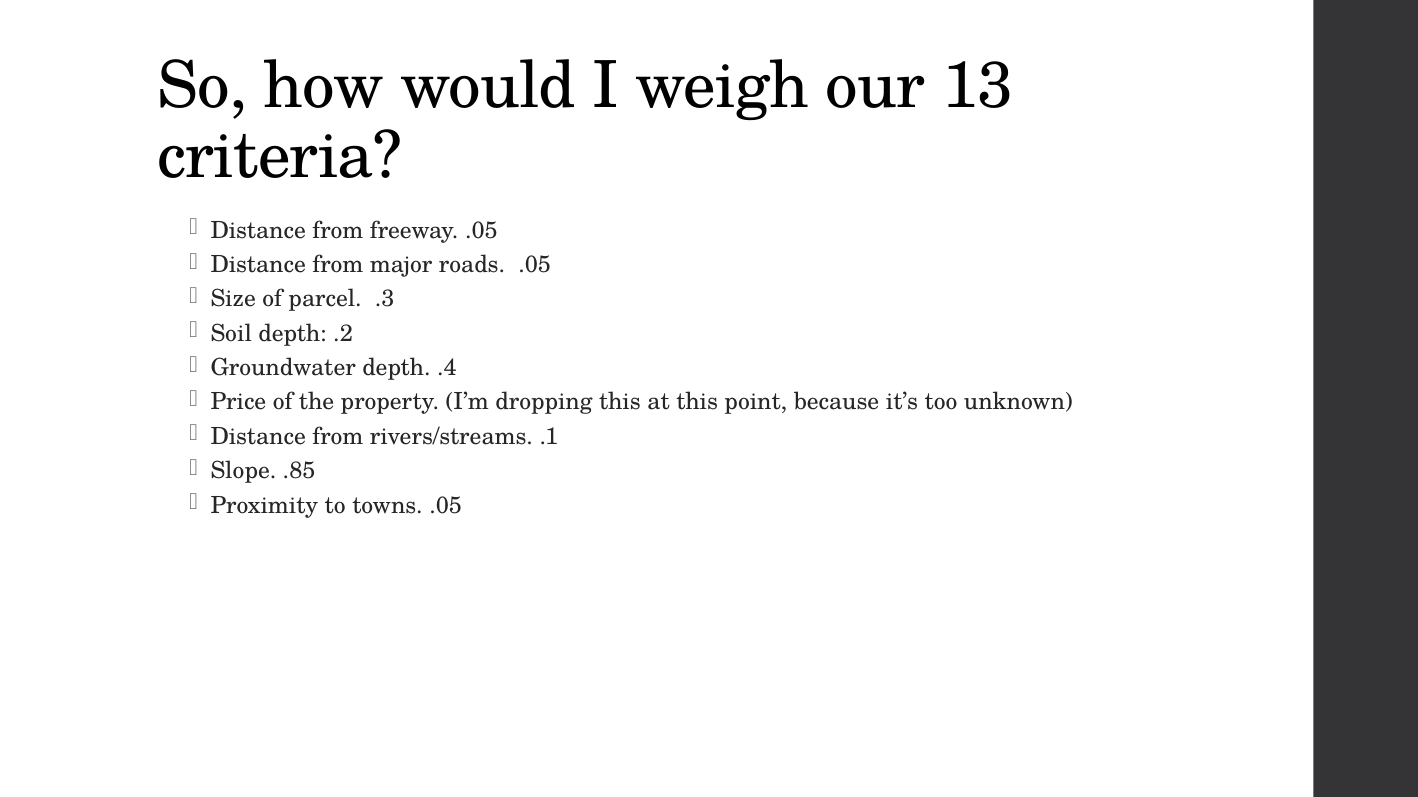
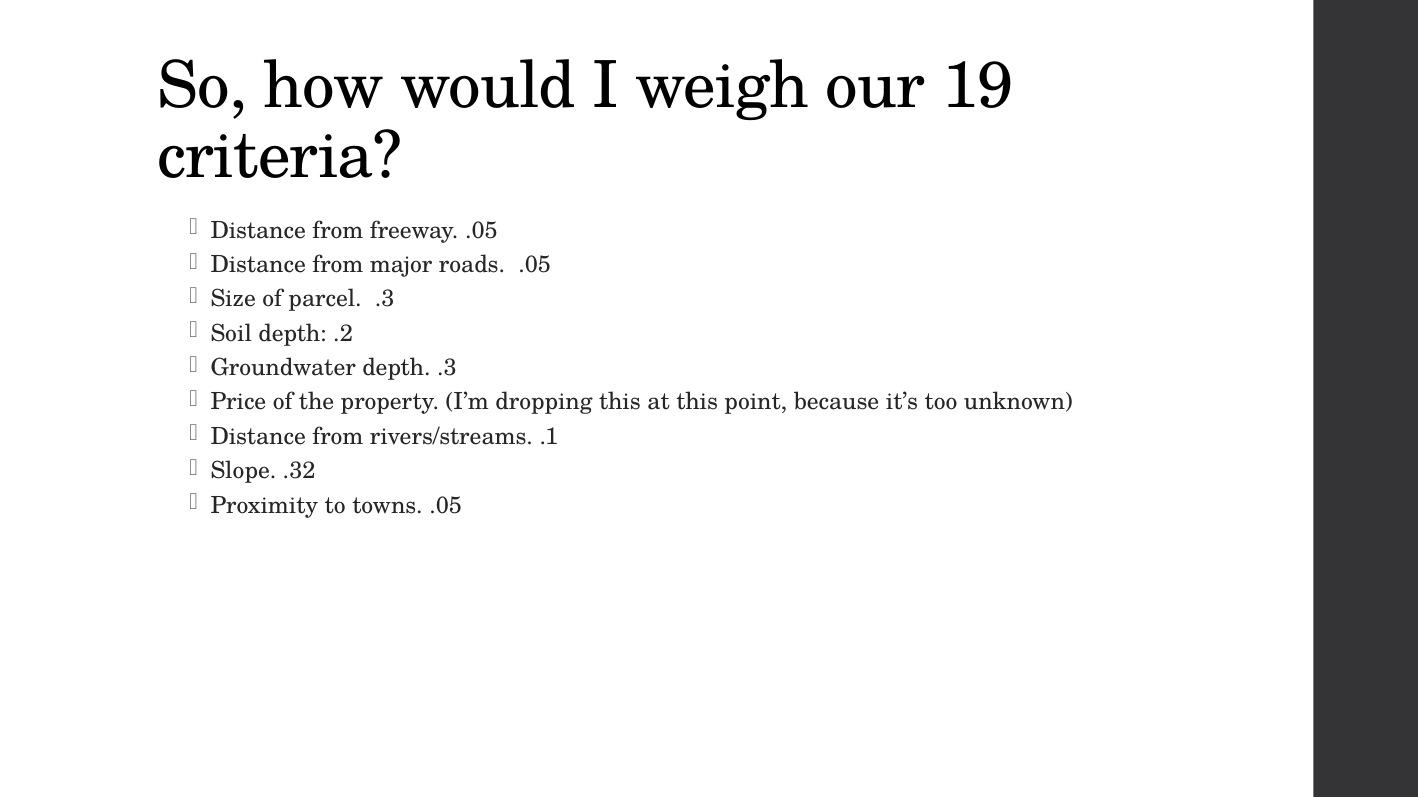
13: 13 -> 19
depth .4: .4 -> .3
.85: .85 -> .32
